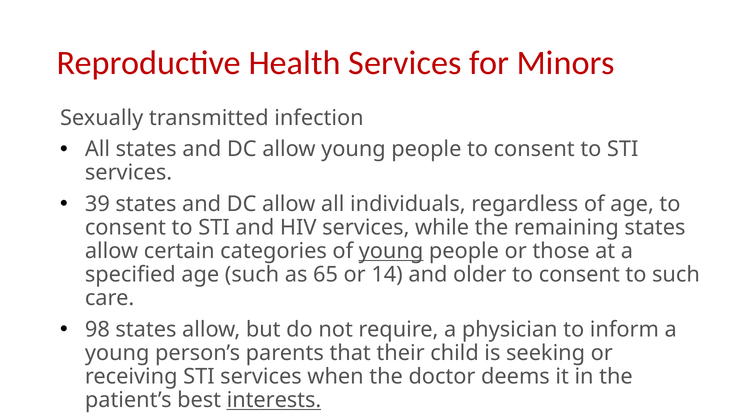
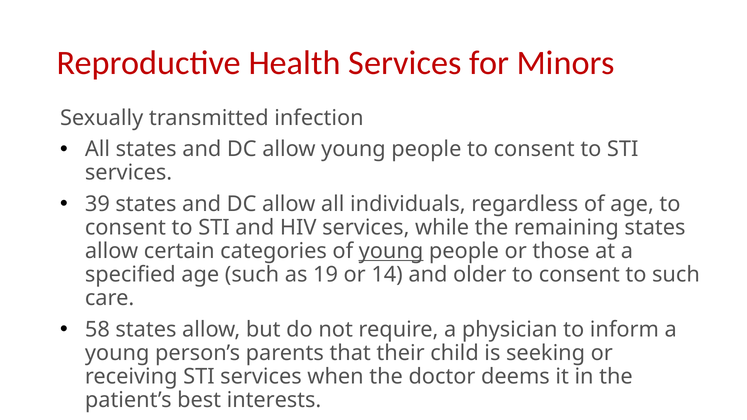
65: 65 -> 19
98: 98 -> 58
interests underline: present -> none
